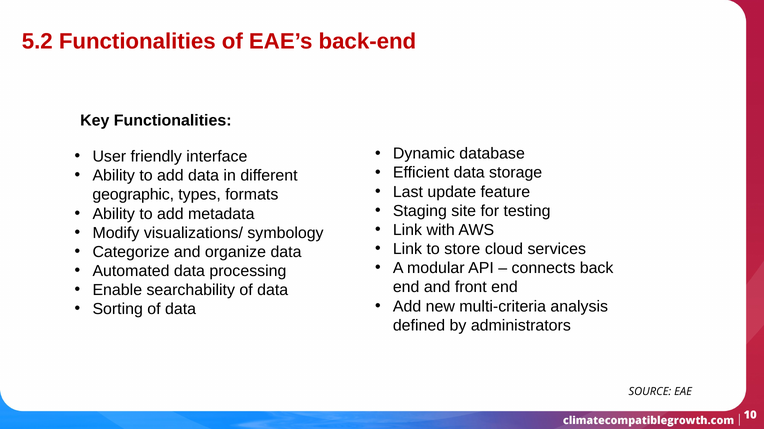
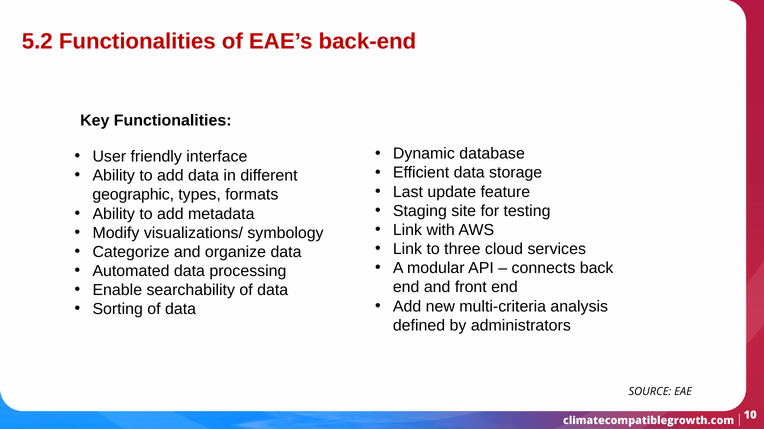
store: store -> three
